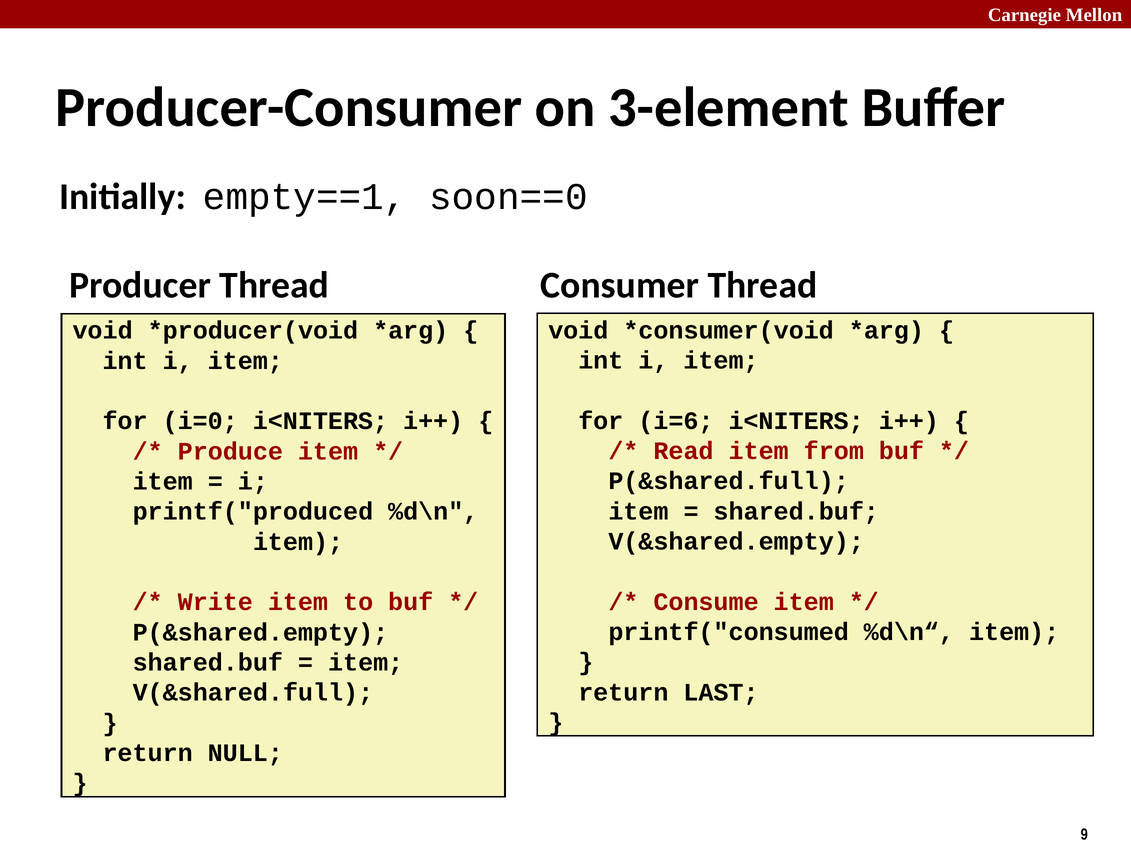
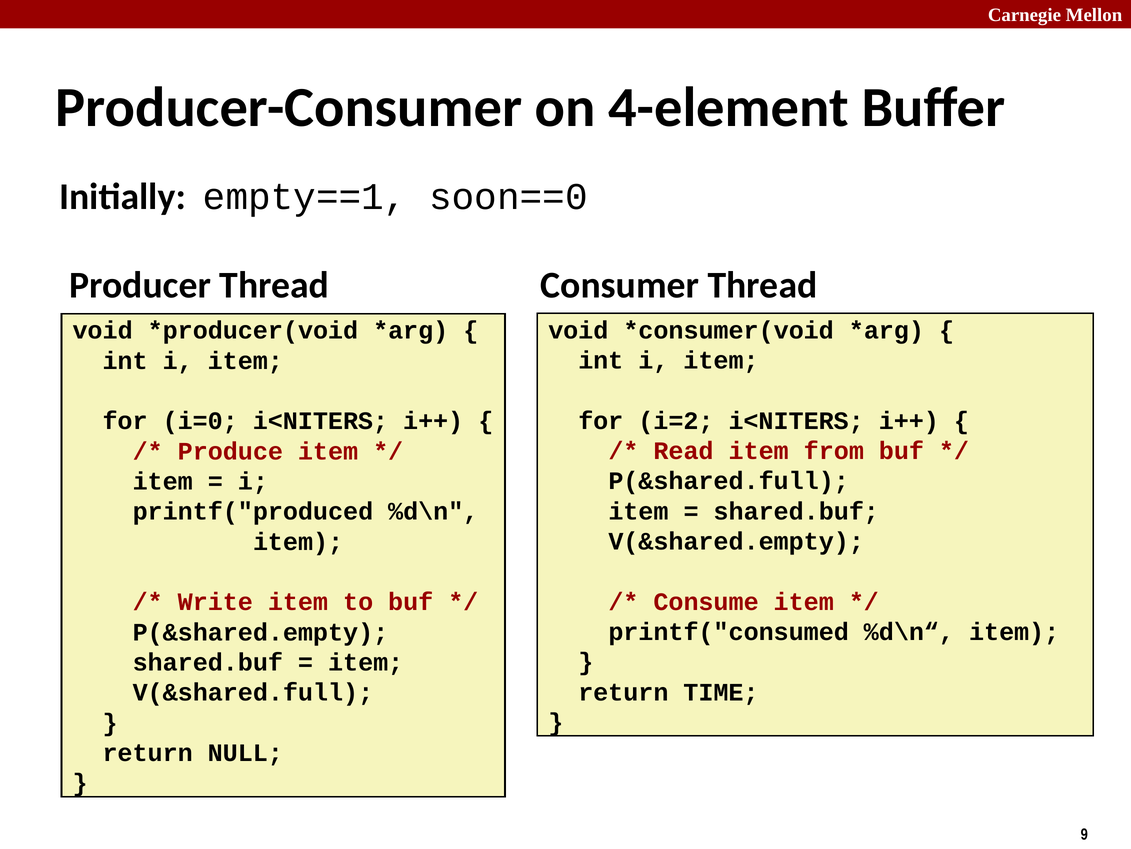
3-element: 3-element -> 4-element
i=6: i=6 -> i=2
LAST: LAST -> TIME
